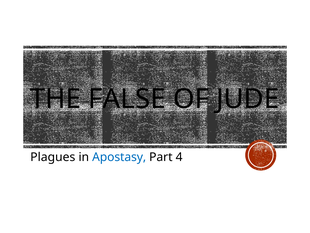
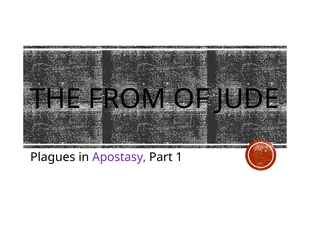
FALSE: FALSE -> FROM
Apostasy colour: blue -> purple
4: 4 -> 1
